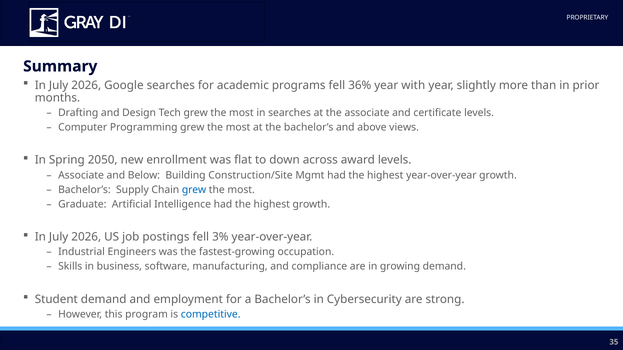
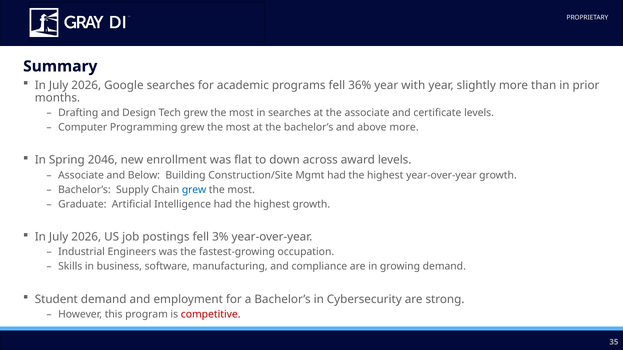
above views: views -> more
2050: 2050 -> 2046
competitive colour: blue -> red
